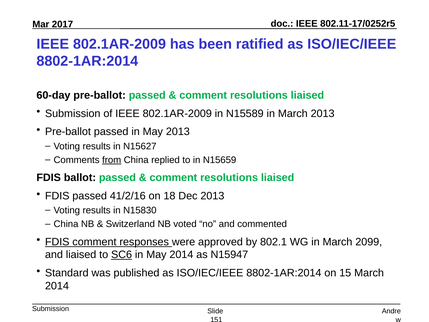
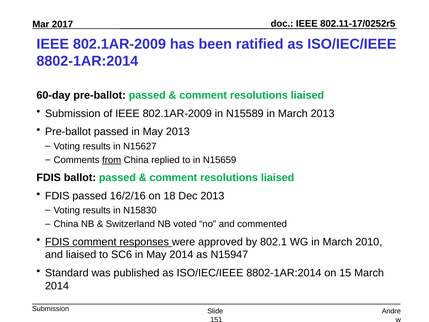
41/2/16: 41/2/16 -> 16/2/16
2099: 2099 -> 2010
SC6 underline: present -> none
